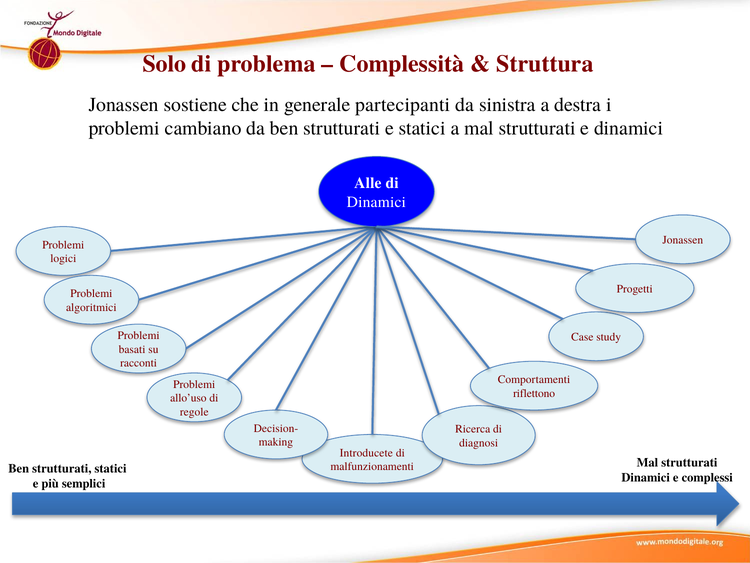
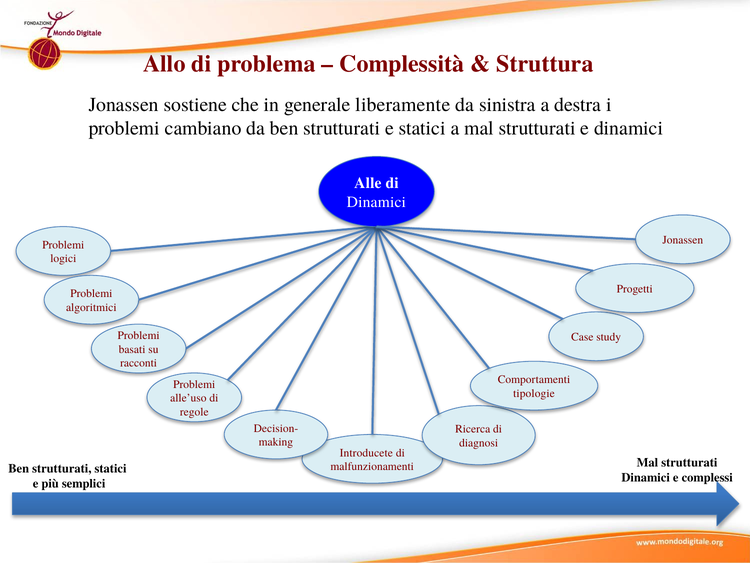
Solo: Solo -> Allo
partecipanti: partecipanti -> liberamente
riflettono: riflettono -> tipologie
allo’uso: allo’uso -> alle’uso
